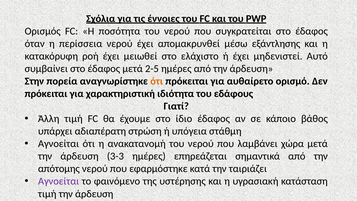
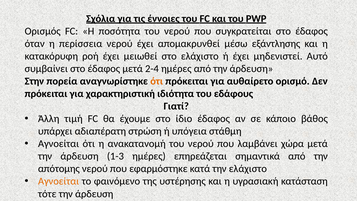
2-5: 2-5 -> 2-4
3-3: 3-3 -> 1-3
την ταιριάζει: ταιριάζει -> ελάχιστο
Αγνοείται at (59, 181) colour: purple -> orange
τιμή at (47, 194): τιμή -> τότε
